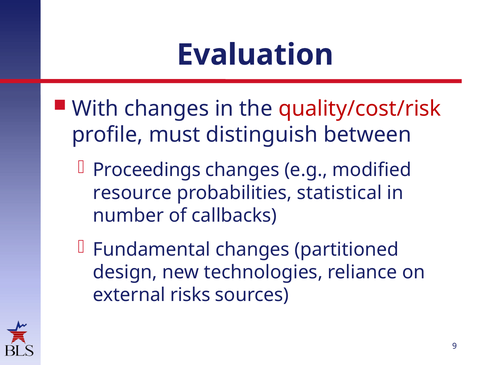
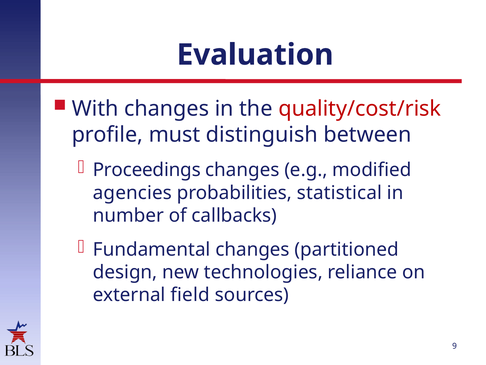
resource: resource -> agencies
risks: risks -> field
